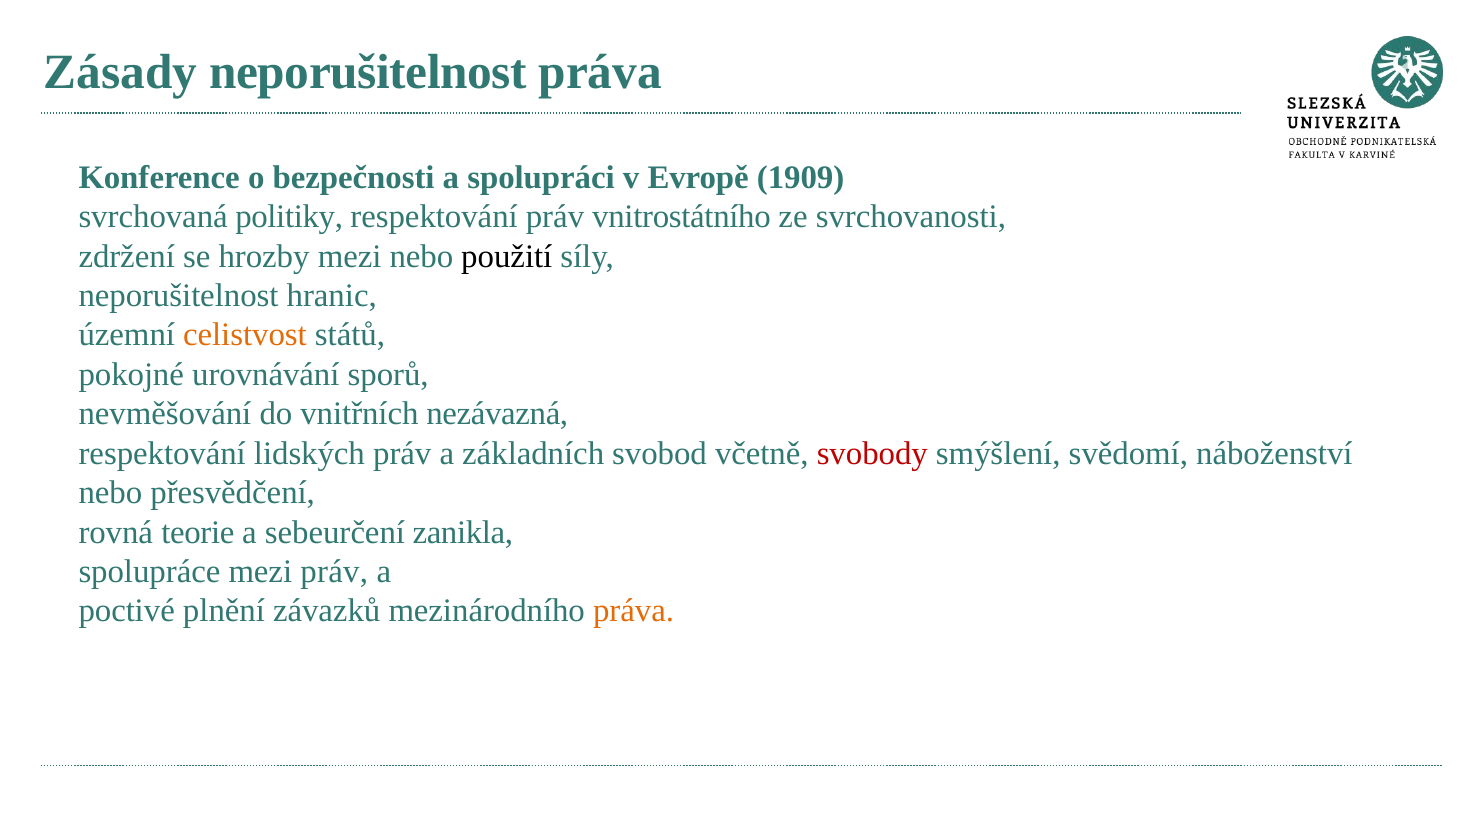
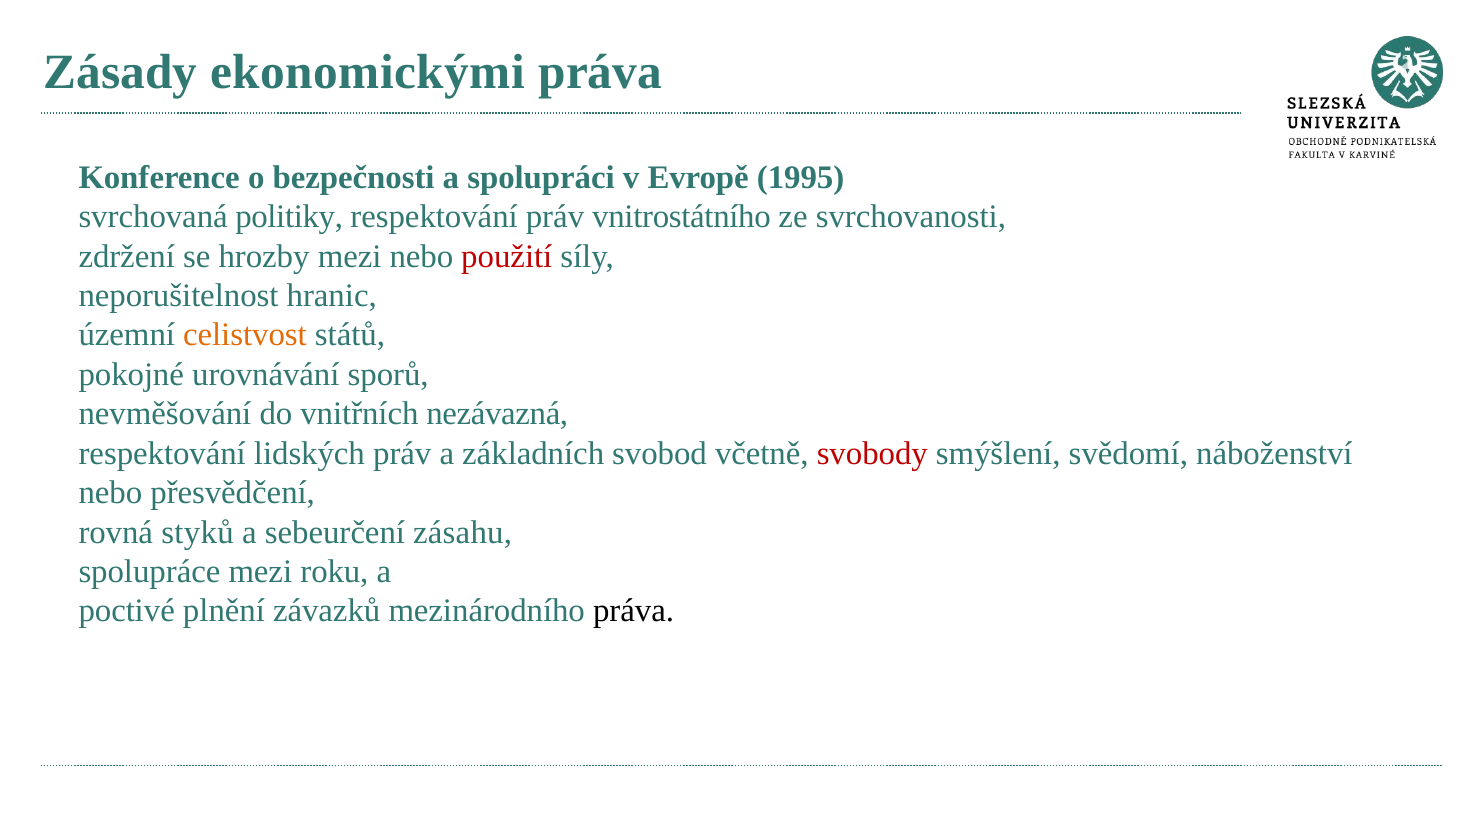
Zásady neporušitelnost: neporušitelnost -> ekonomickými
1909: 1909 -> 1995
použití colour: black -> red
teorie: teorie -> styků
zanikla: zanikla -> zásahu
mezi práv: práv -> roku
práva at (634, 611) colour: orange -> black
